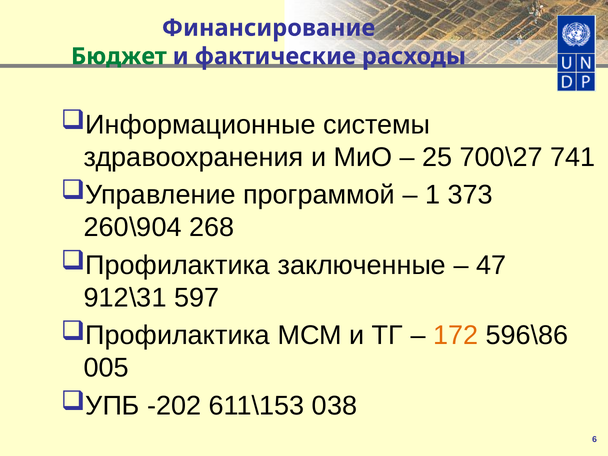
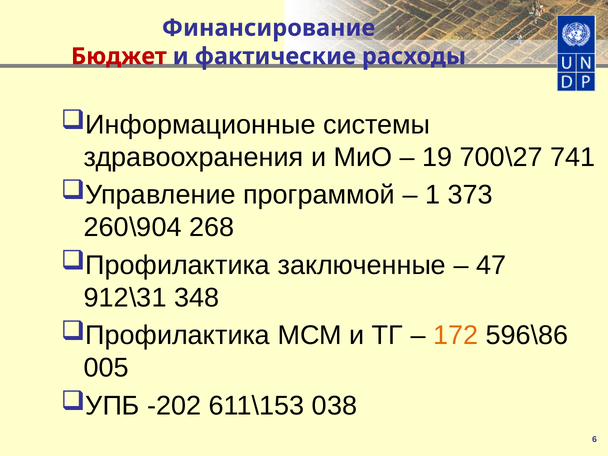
Бюджет colour: green -> red
25: 25 -> 19
597: 597 -> 348
